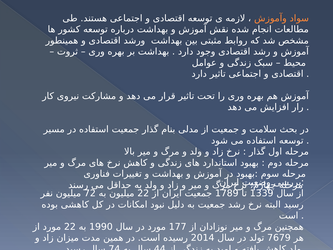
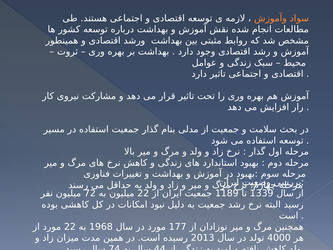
1789: 1789 -> 1189
1990: 1990 -> 1968
2014: 2014 -> 2013
7679: 7679 -> 4000
